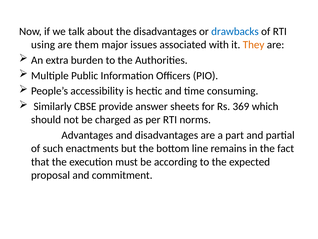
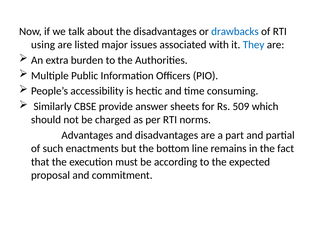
them: them -> listed
They colour: orange -> blue
369: 369 -> 509
